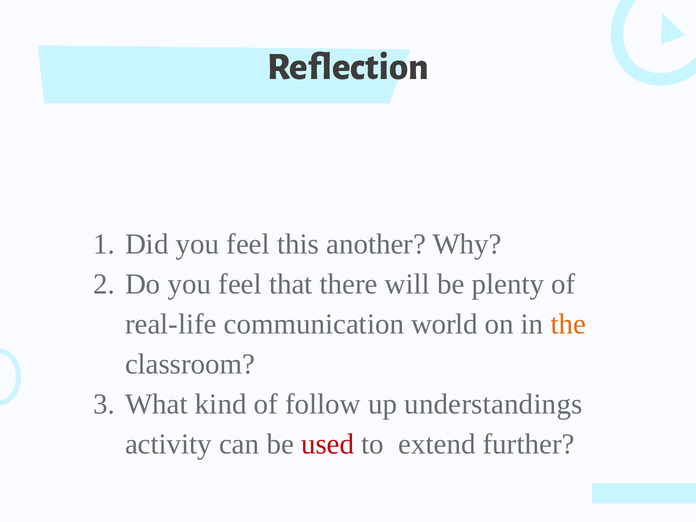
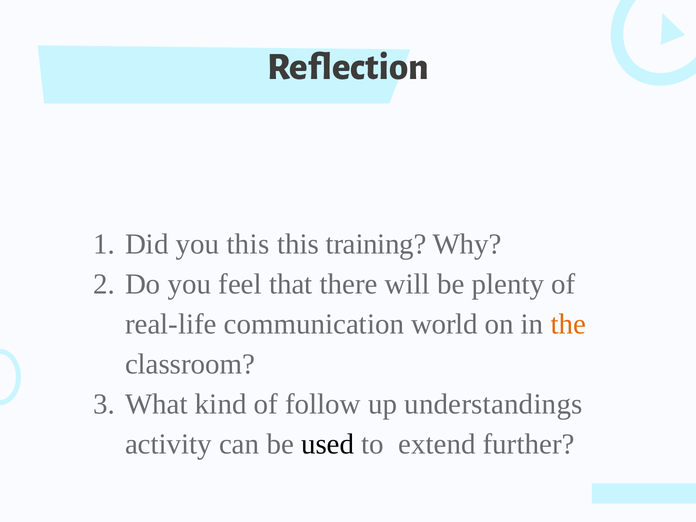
Did you feel: feel -> this
another: another -> training
used colour: red -> black
